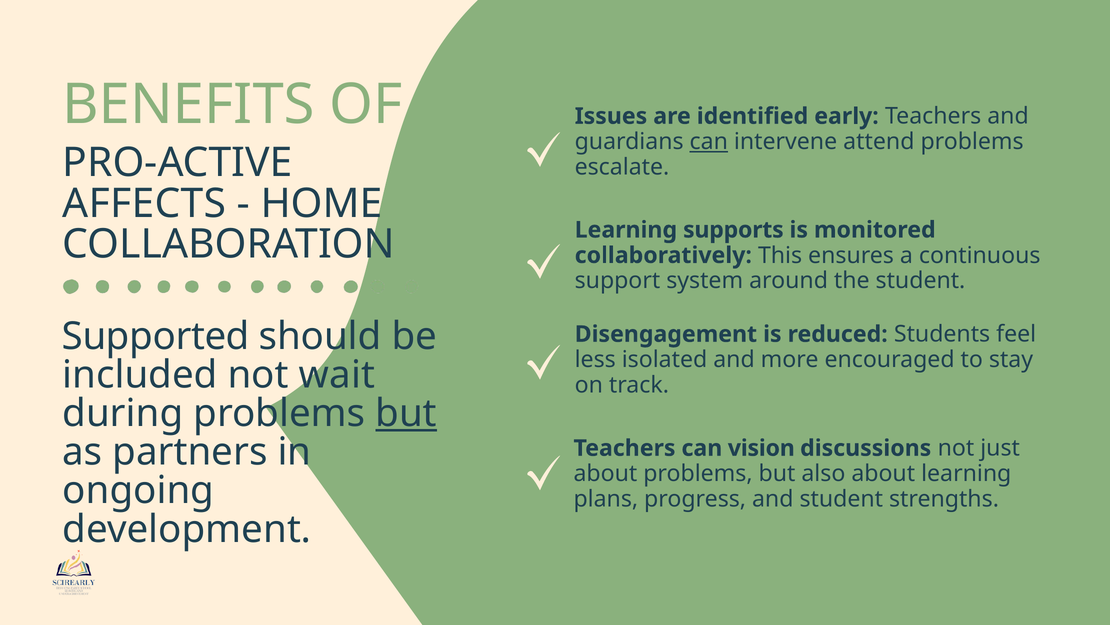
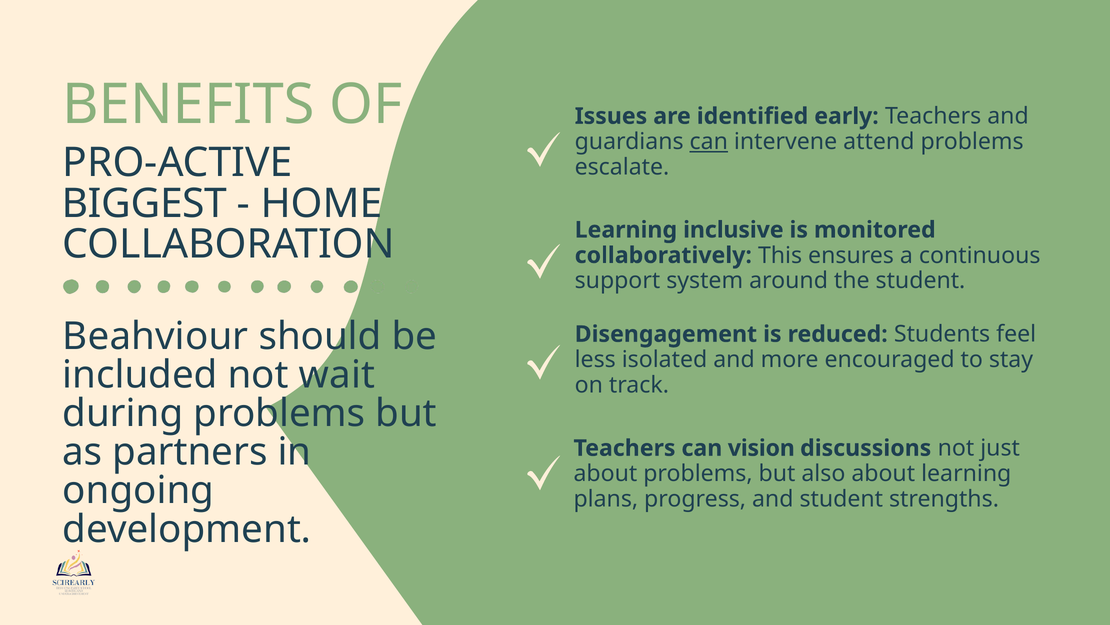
AFFECTS: AFFECTS -> BIGGEST
supports: supports -> inclusive
Supported: Supported -> Beahviour
but at (406, 413) underline: present -> none
